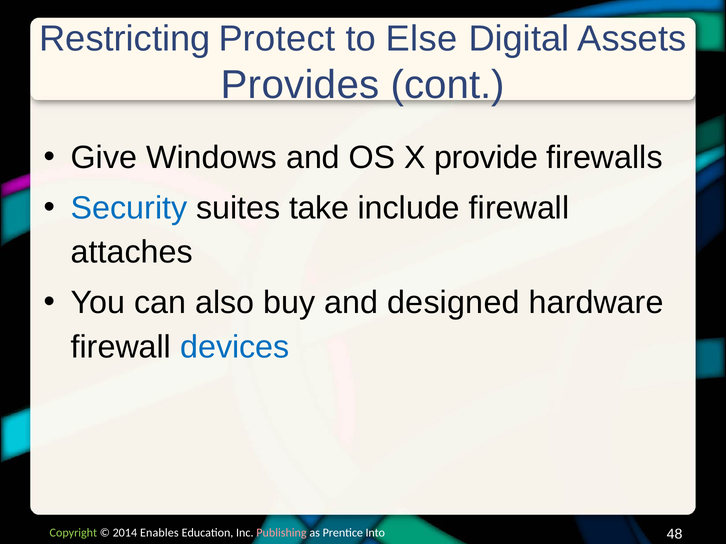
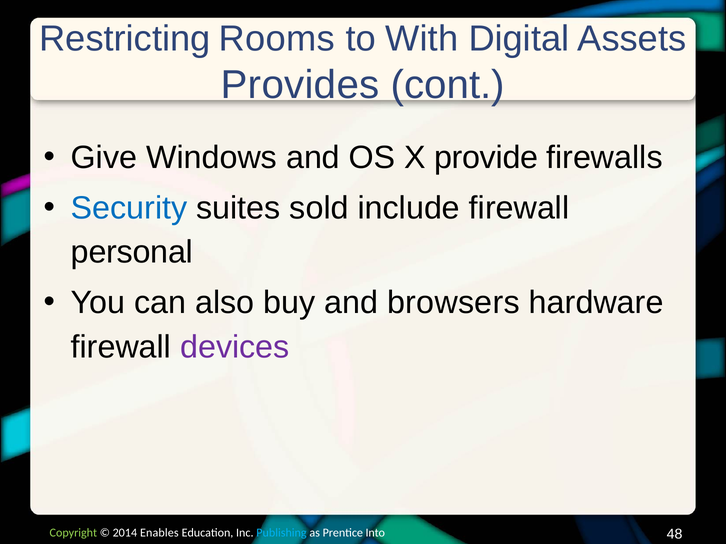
Protect: Protect -> Rooms
Else: Else -> With
take: take -> sold
attaches: attaches -> personal
designed: designed -> browsers
devices colour: blue -> purple
Publishing colour: pink -> light blue
